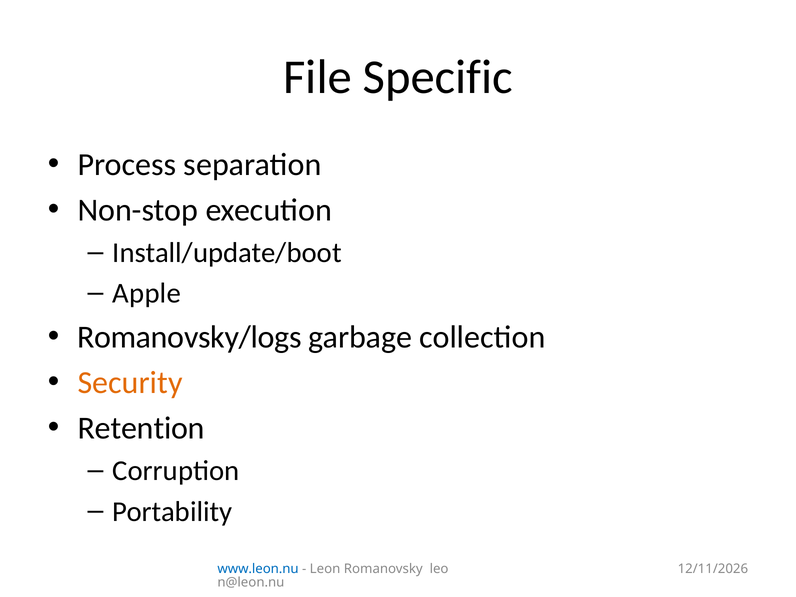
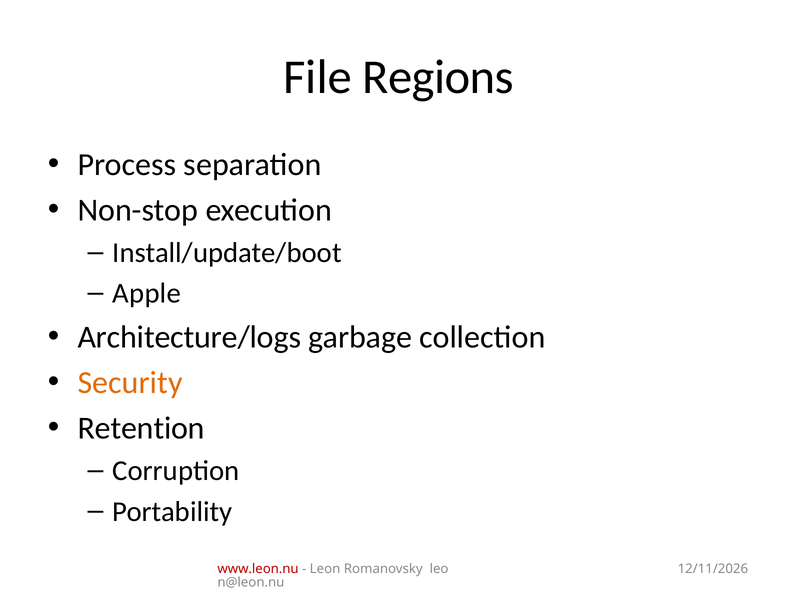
Specific: Specific -> Regions
Romanovsky/logs: Romanovsky/logs -> Architecture/logs
www.leon.nu colour: blue -> red
